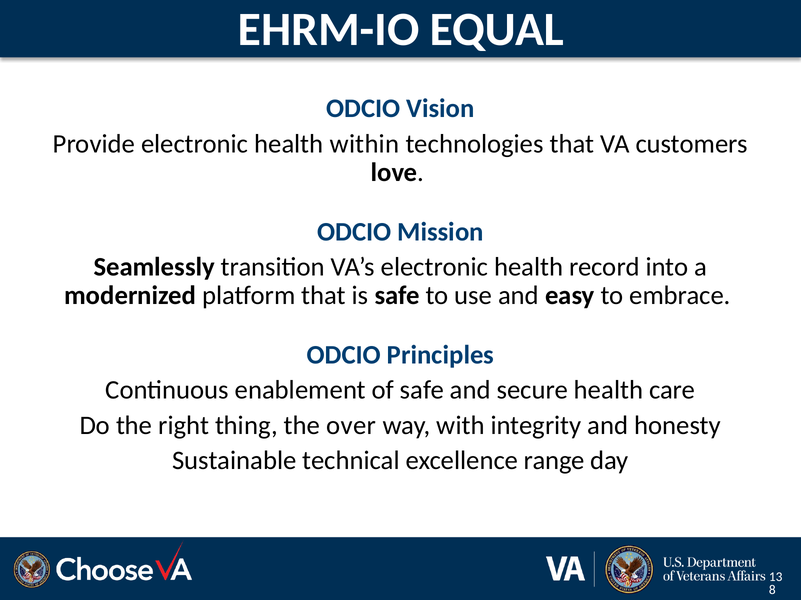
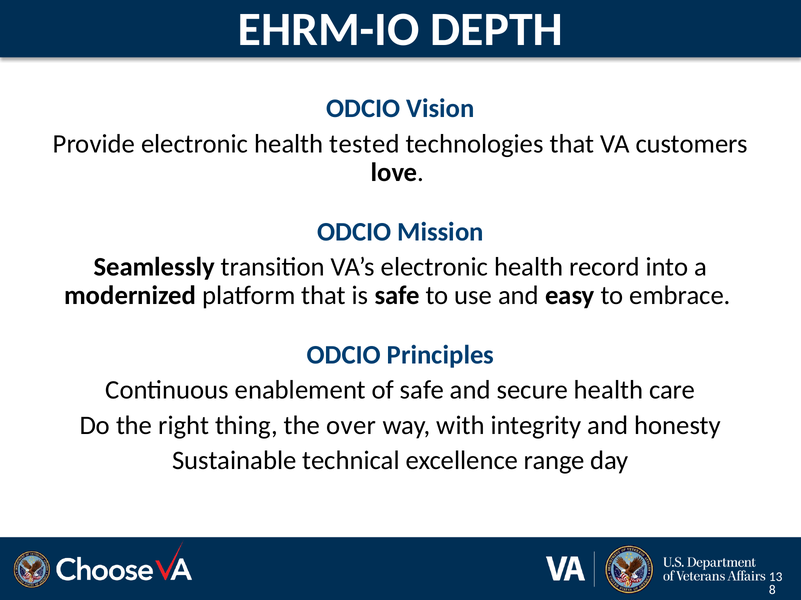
EQUAL: EQUAL -> DEPTH
within: within -> tested
